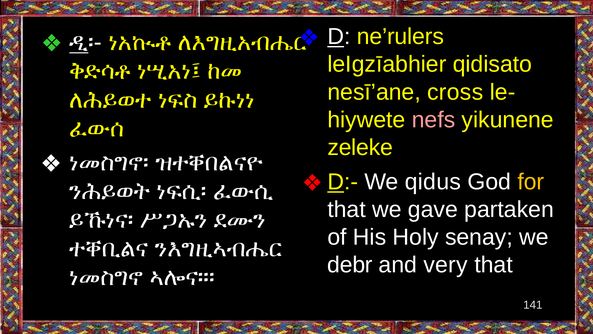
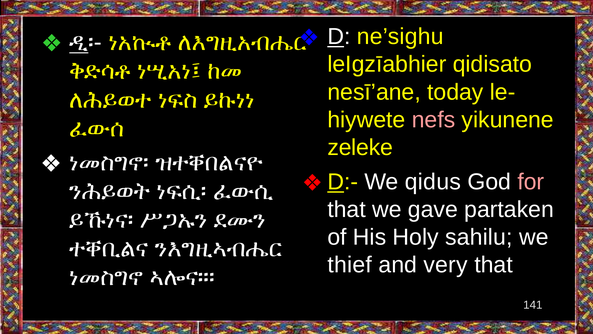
ne’rulers: ne’rulers -> ne’sighu
cross: cross -> today
for colour: yellow -> pink
senay: senay -> sahilu
debr: debr -> thief
